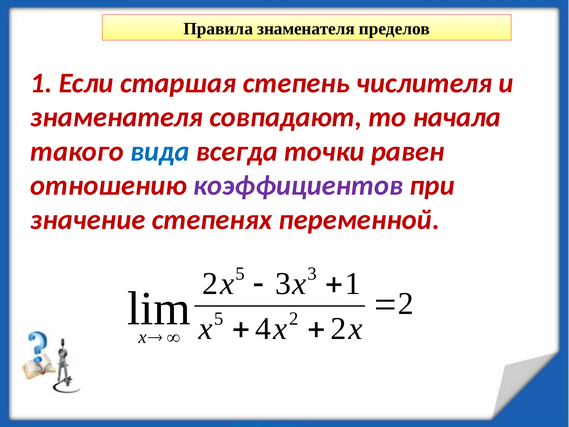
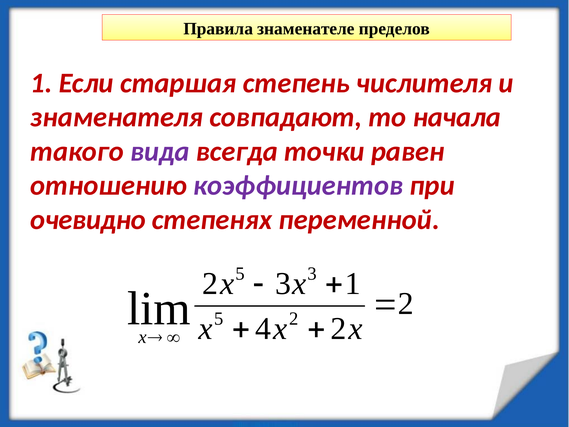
Правила знаменателя: знаменателя -> знаменателе
вида colour: blue -> purple
значение: значение -> очевидно
